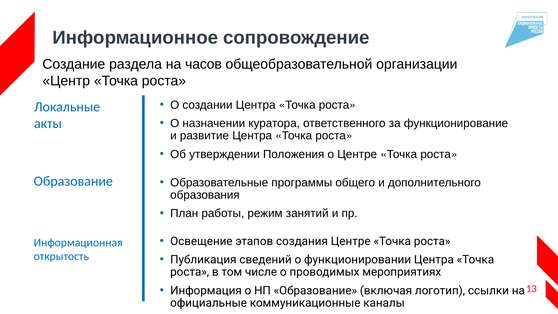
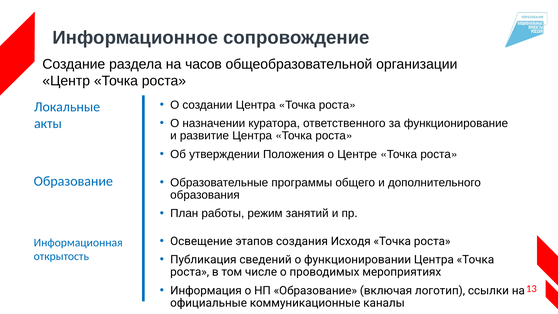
создания Центре: Центре -> Исходя
